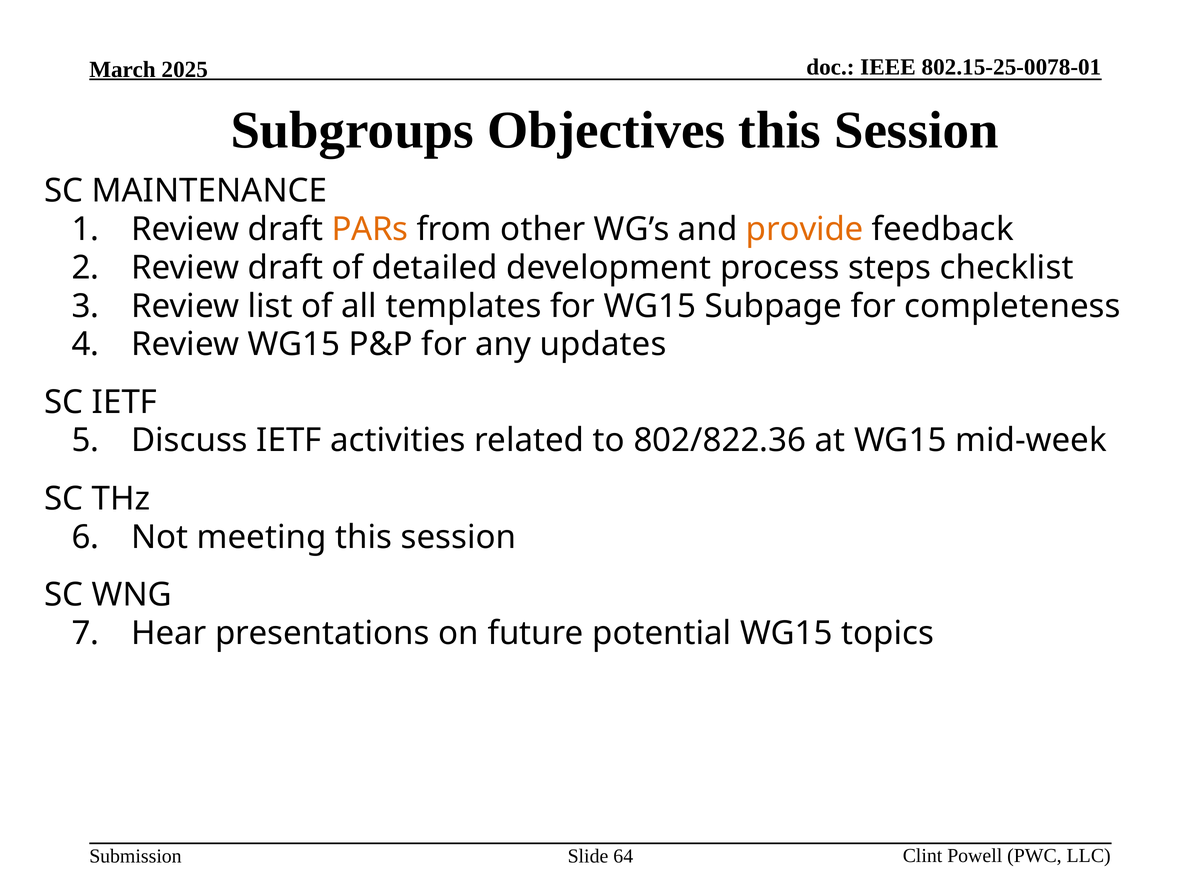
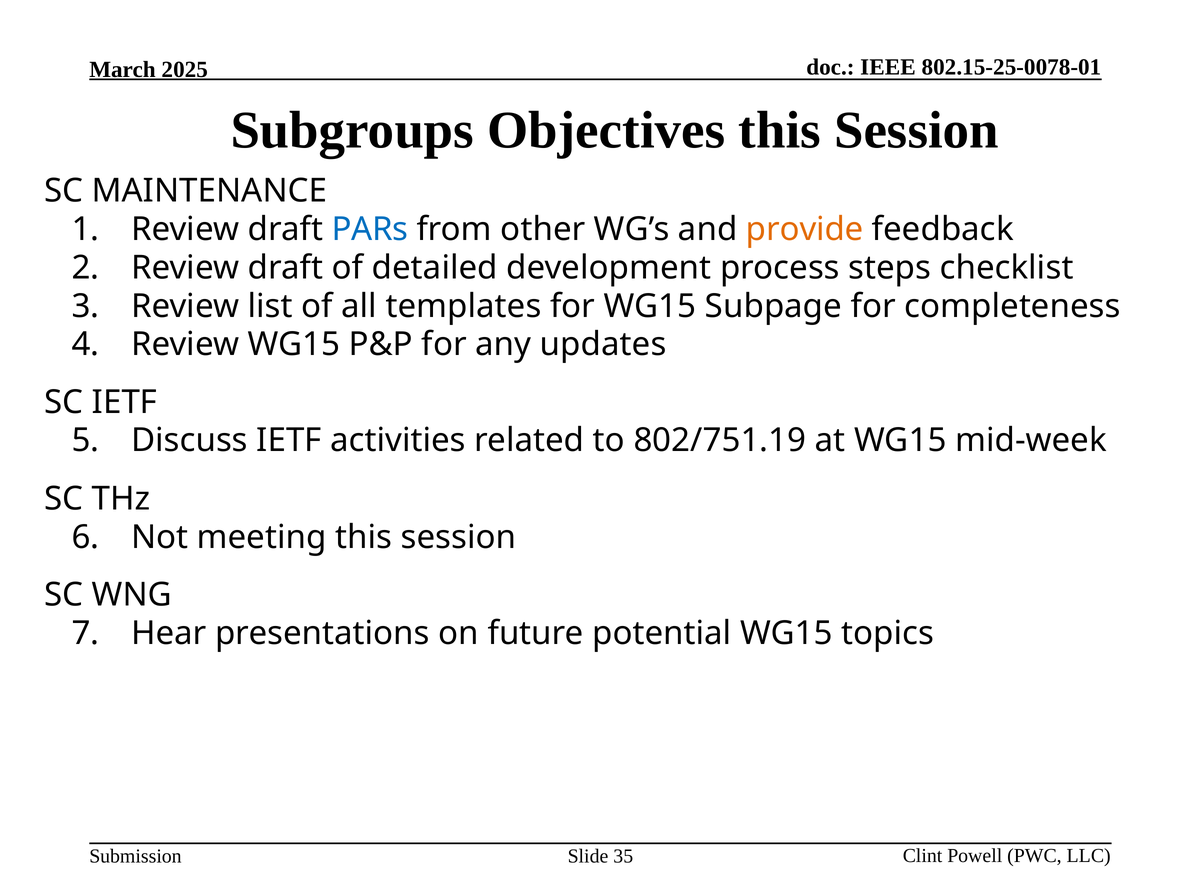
PARs colour: orange -> blue
802/822.36: 802/822.36 -> 802/751.19
64: 64 -> 35
